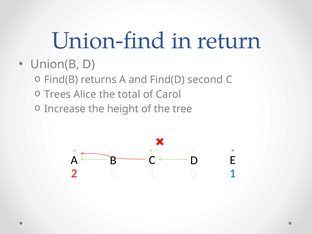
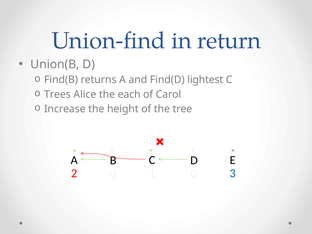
second: second -> lightest
total: total -> each
1 0 1: 1 -> 3
